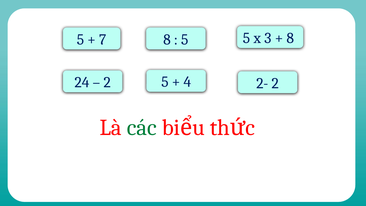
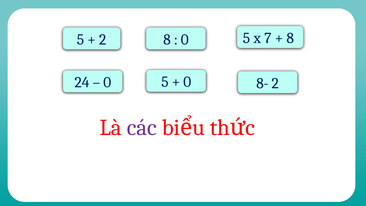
3: 3 -> 7
7 at (103, 40): 7 -> 2
5 at (185, 40): 5 -> 0
4 at (187, 82): 4 -> 0
2 at (107, 82): 2 -> 0
2-: 2- -> 8-
các colour: green -> purple
